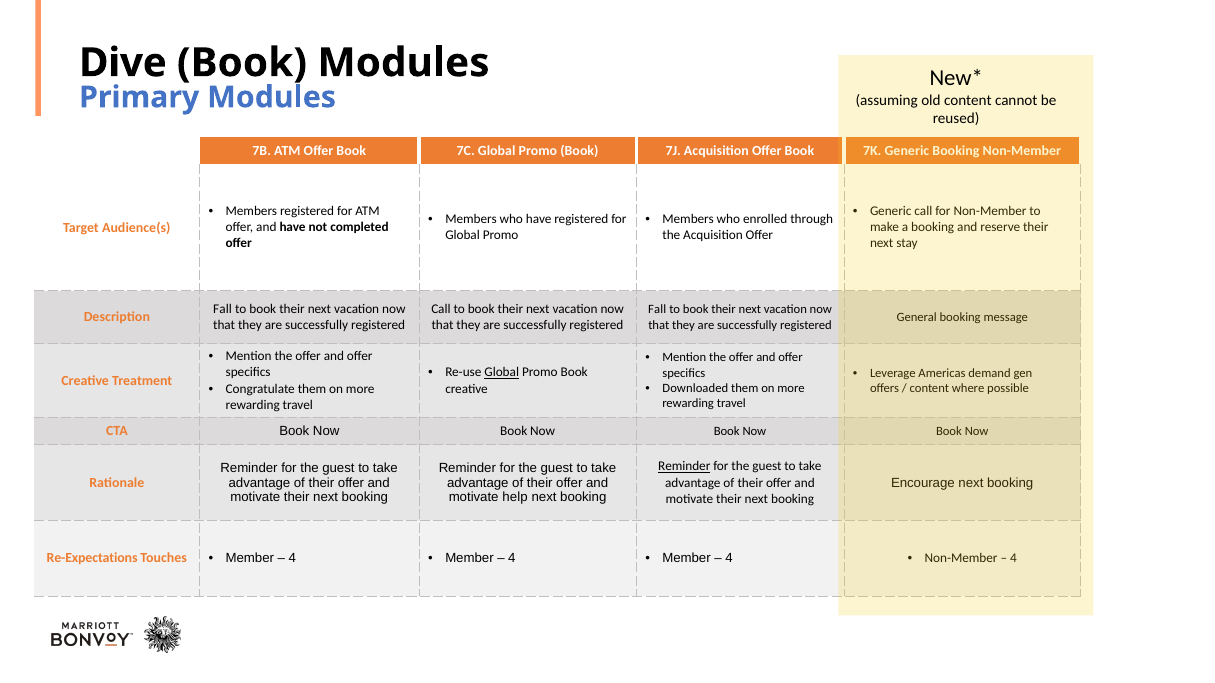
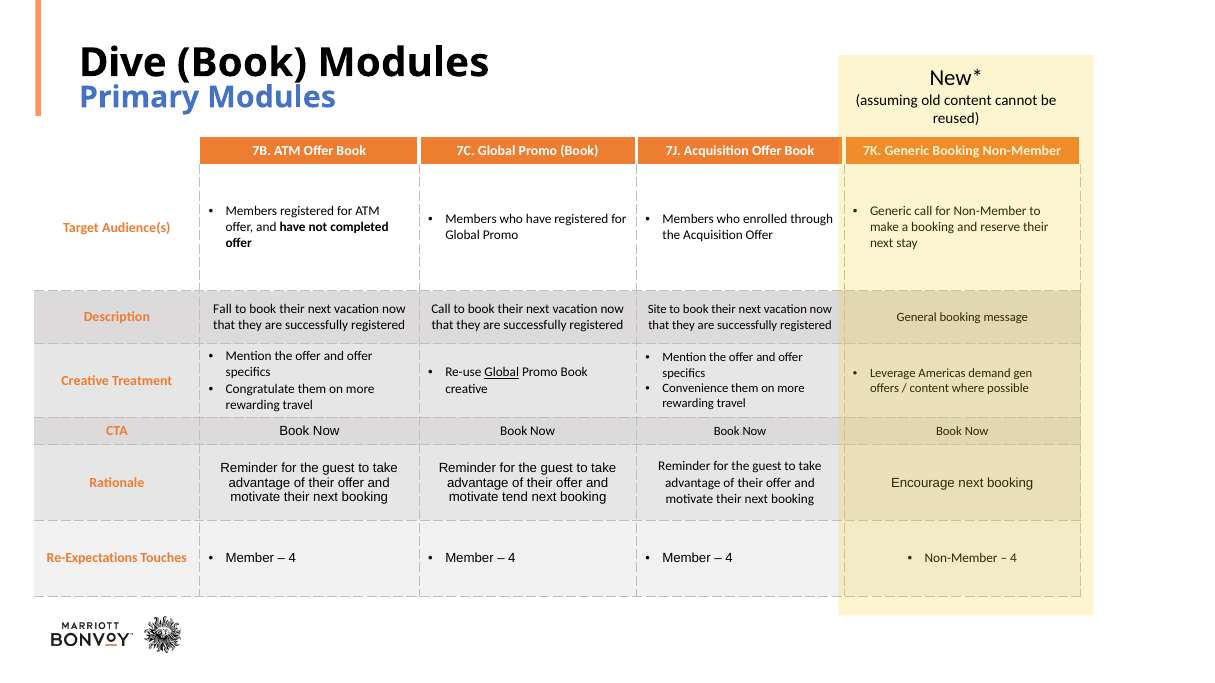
Fall at (657, 310): Fall -> Site
Downloaded: Downloaded -> Convenience
Reminder at (684, 467) underline: present -> none
help: help -> tend
